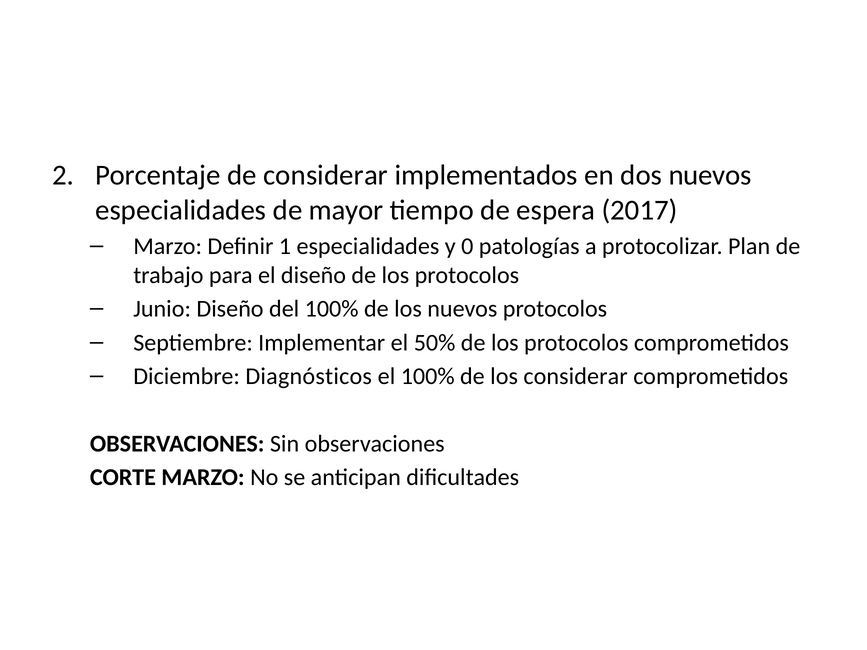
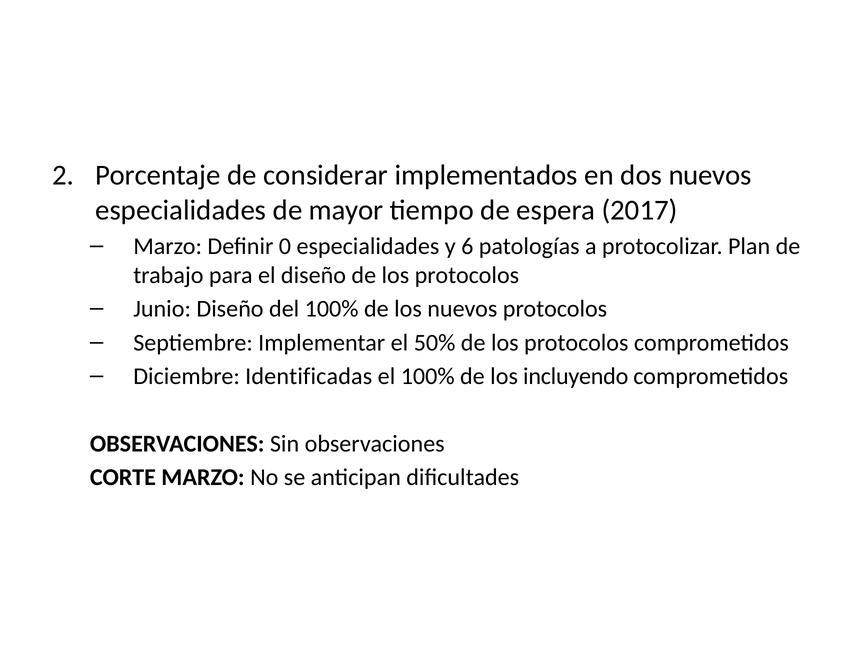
1: 1 -> 0
0: 0 -> 6
Diagnósticos: Diagnósticos -> Identificadas
los considerar: considerar -> incluyendo
